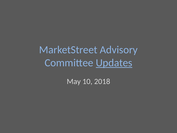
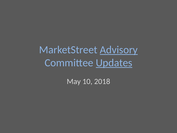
Advisory underline: none -> present
